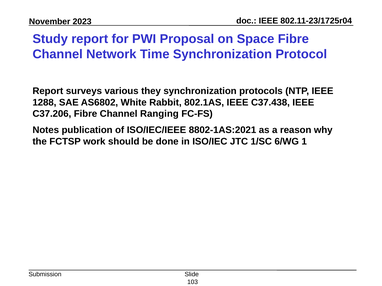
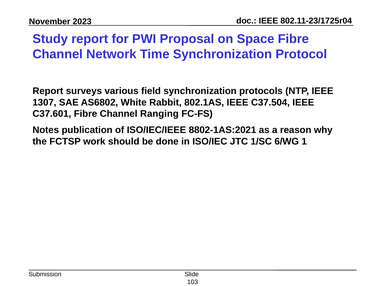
they: they -> field
1288: 1288 -> 1307
C37.438: C37.438 -> C37.504
C37.206: C37.206 -> C37.601
